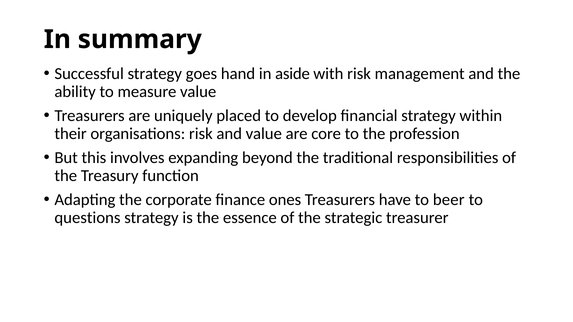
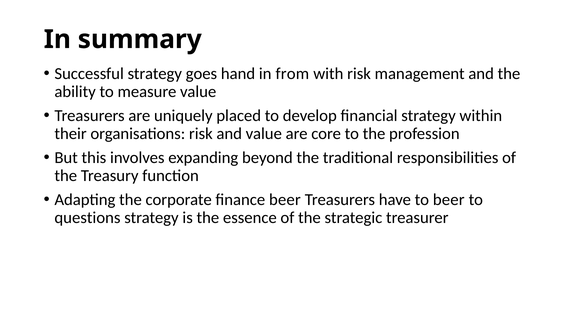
aside: aside -> from
finance ones: ones -> beer
